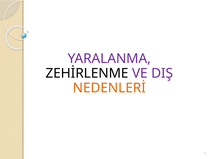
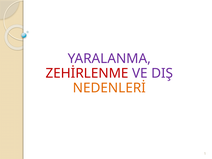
ZEHİRLENME colour: black -> red
